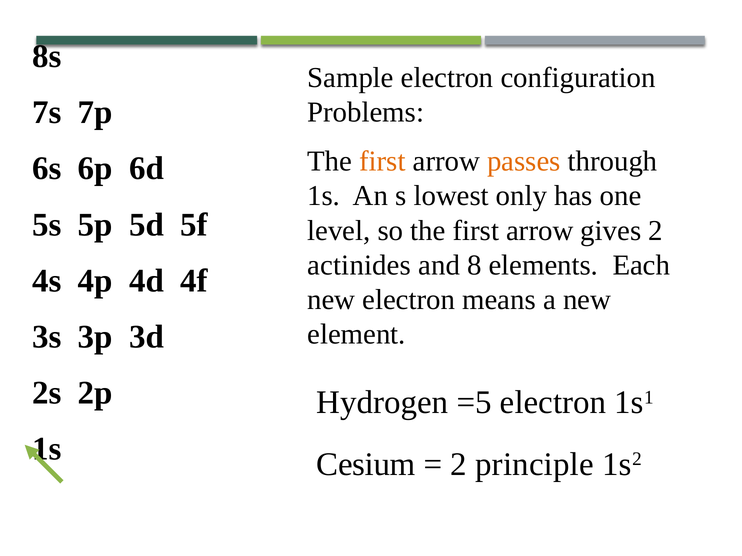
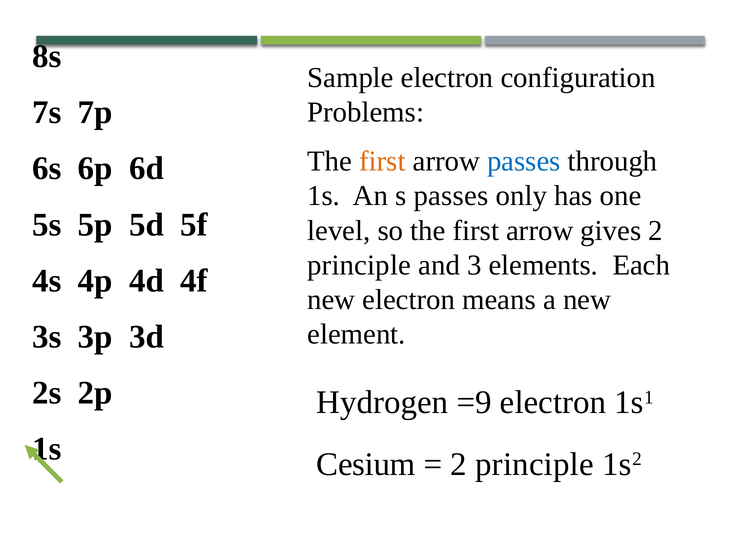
passes at (524, 161) colour: orange -> blue
s lowest: lowest -> passes
actinides at (359, 265): actinides -> principle
8: 8 -> 3
=5: =5 -> =9
